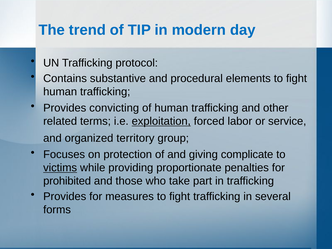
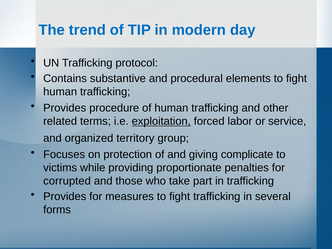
convicting: convicting -> procedure
victims underline: present -> none
prohibited: prohibited -> corrupted
